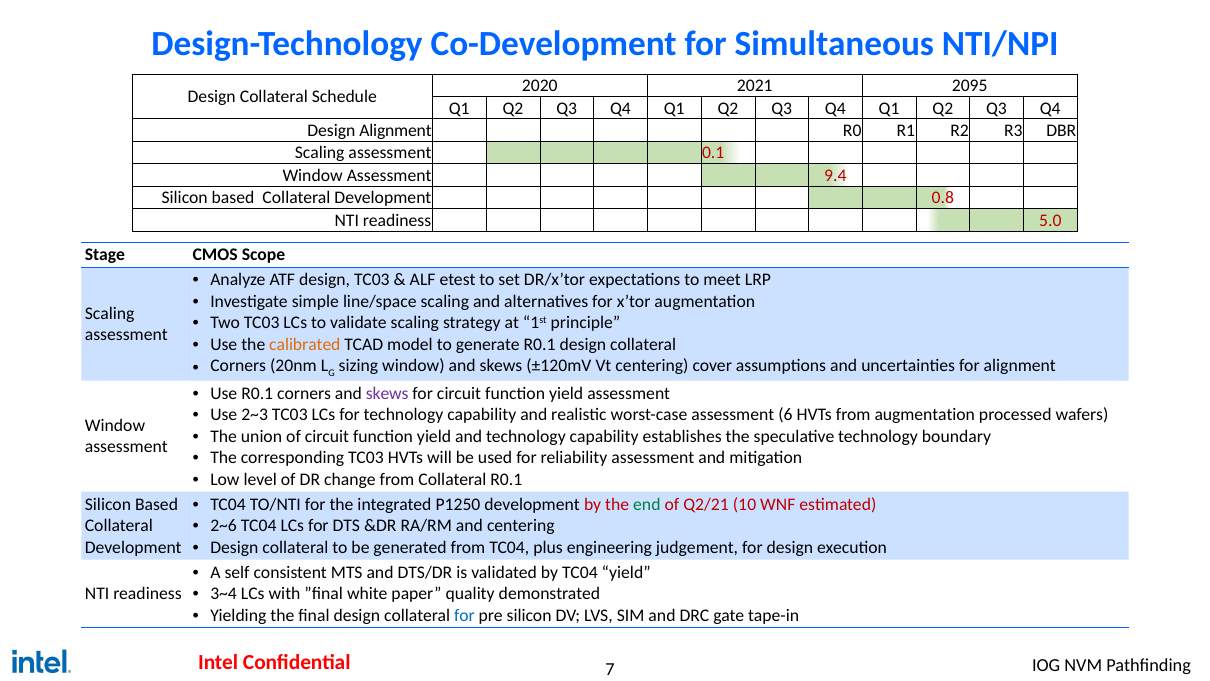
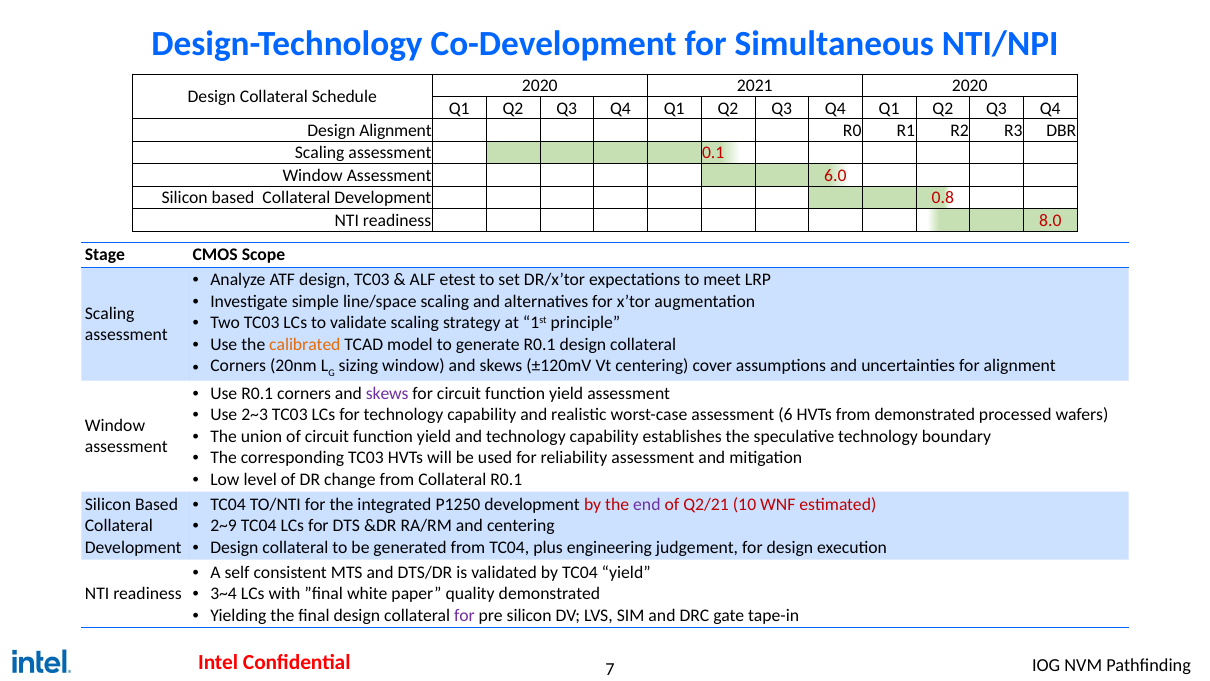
2021 2095: 2095 -> 2020
9.4: 9.4 -> 6.0
5.0: 5.0 -> 8.0
from augmentation: augmentation -> demonstrated
end colour: green -> purple
2~6: 2~6 -> 2~9
for at (464, 615) colour: blue -> purple
